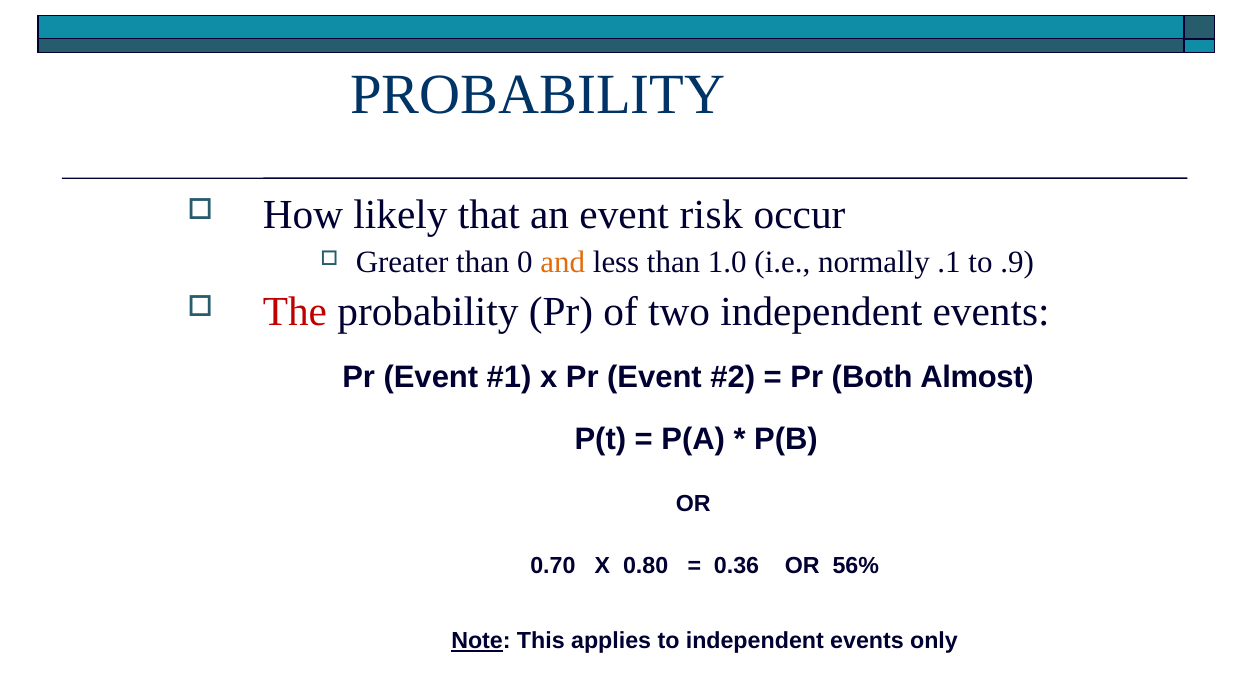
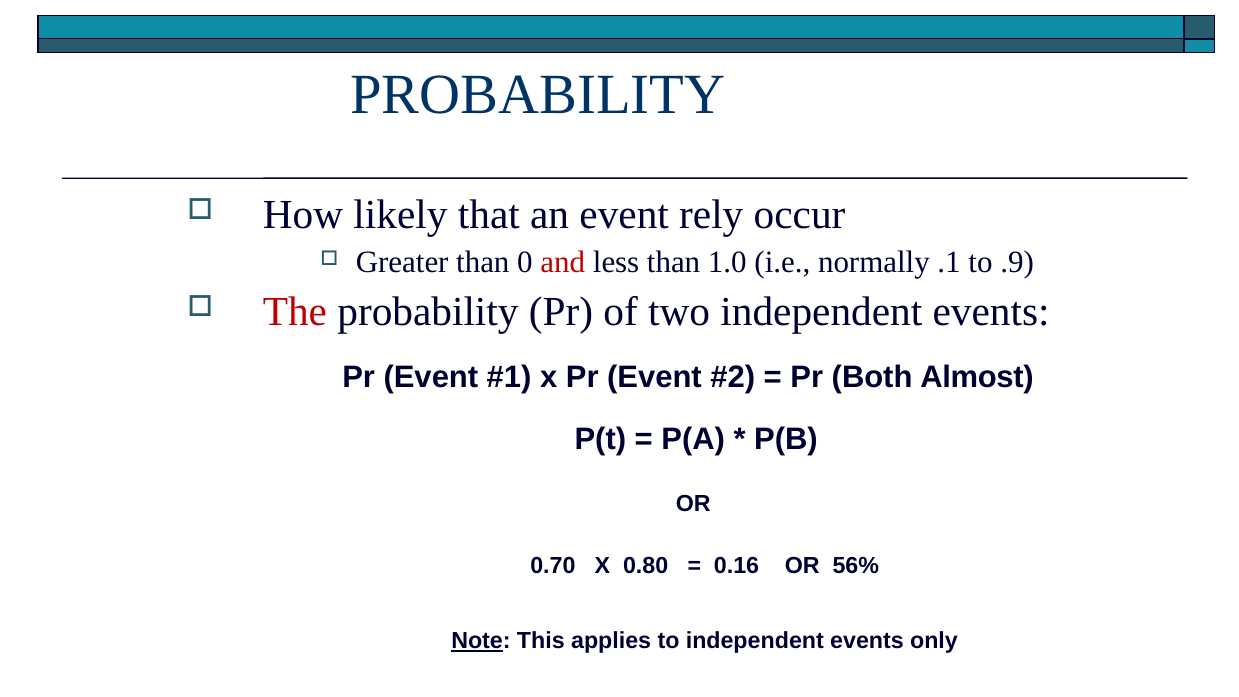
risk: risk -> rely
and colour: orange -> red
0.36: 0.36 -> 0.16
